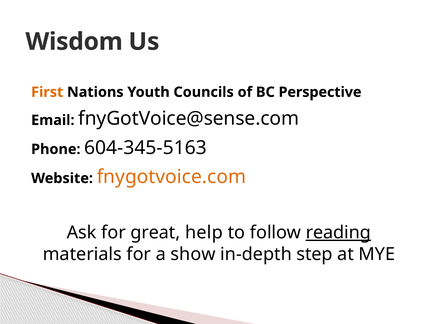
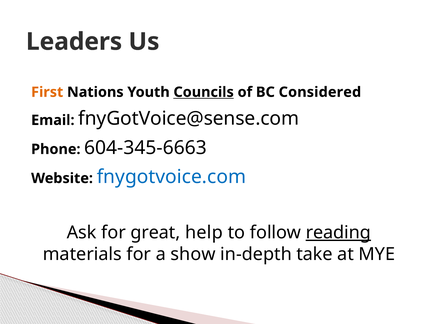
Wisdom: Wisdom -> Leaders
Councils underline: none -> present
Perspective: Perspective -> Considered
604-345-5163: 604-345-5163 -> 604-345-6663
fnygotvoice.com colour: orange -> blue
step: step -> take
